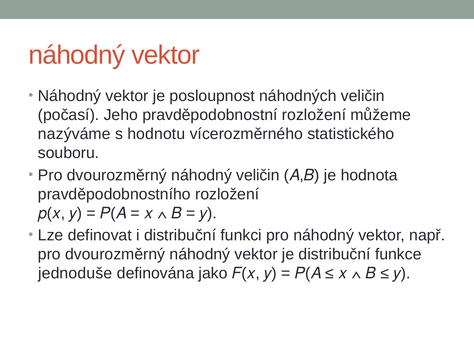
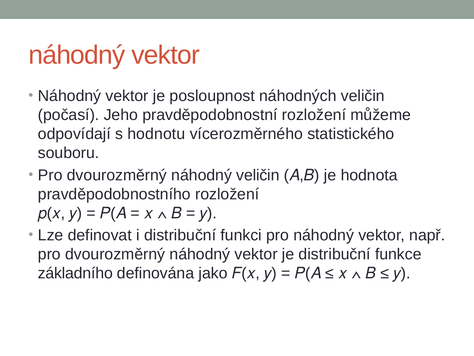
nazýváme: nazýváme -> odpovídají
jednoduše: jednoduše -> základního
